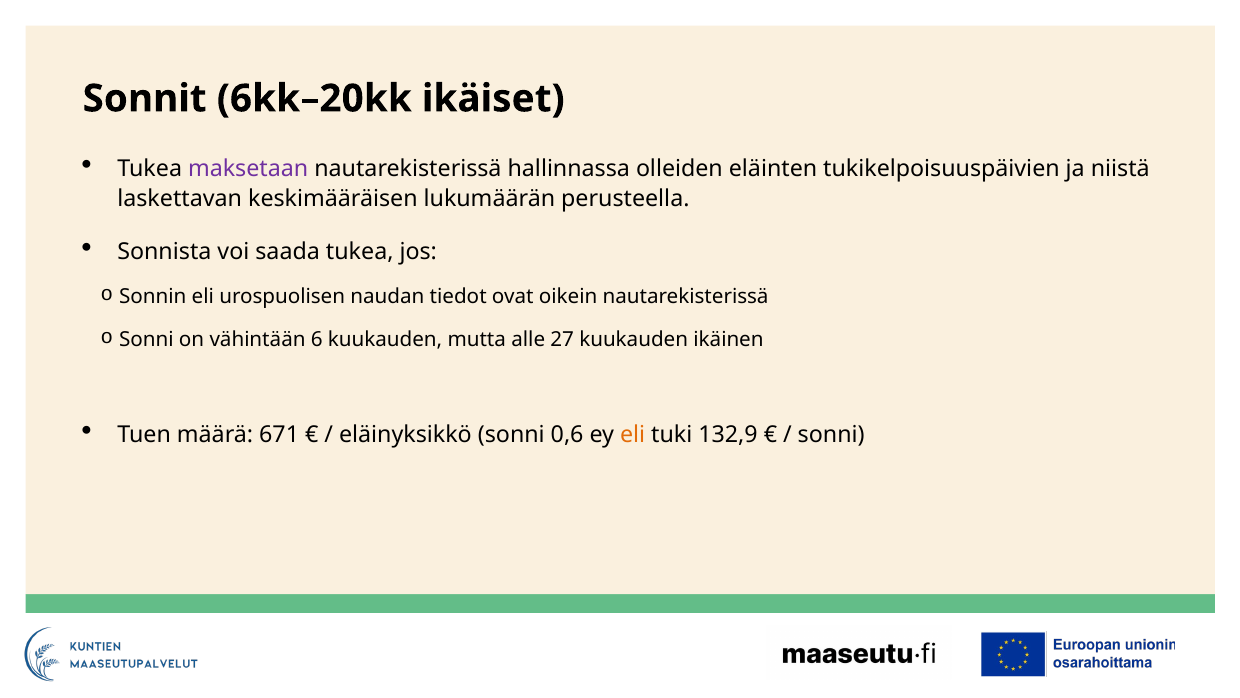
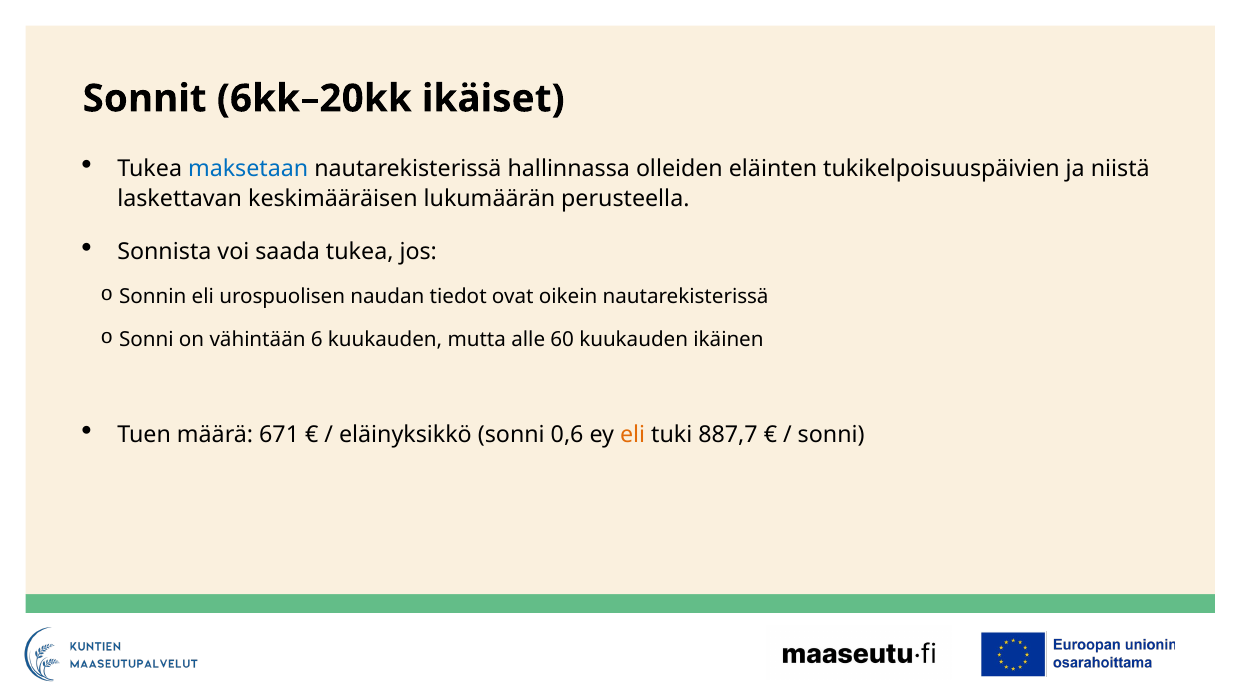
maksetaan colour: purple -> blue
27: 27 -> 60
132,9: 132,9 -> 887,7
